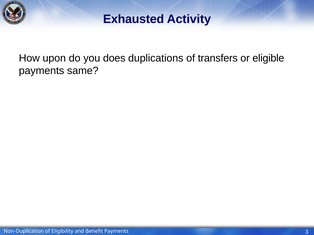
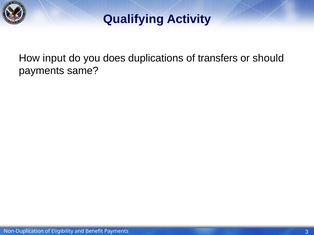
Exhausted: Exhausted -> Qualifying
upon: upon -> input
eligible: eligible -> should
